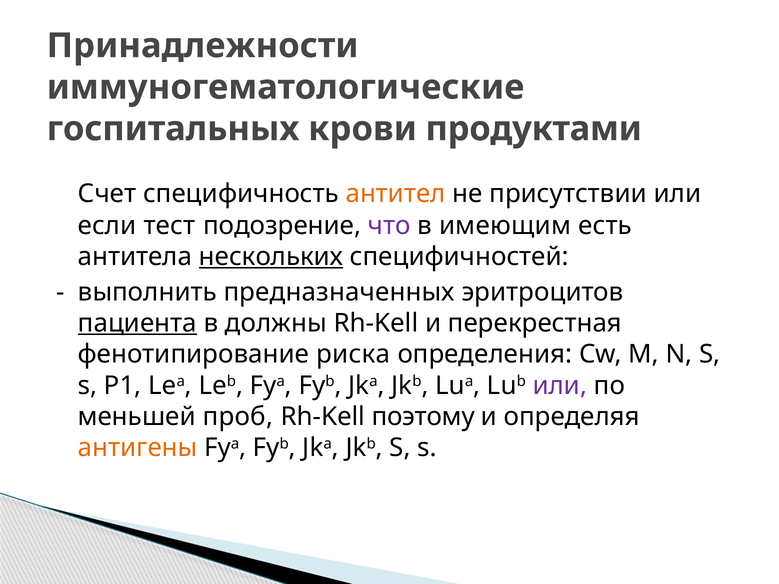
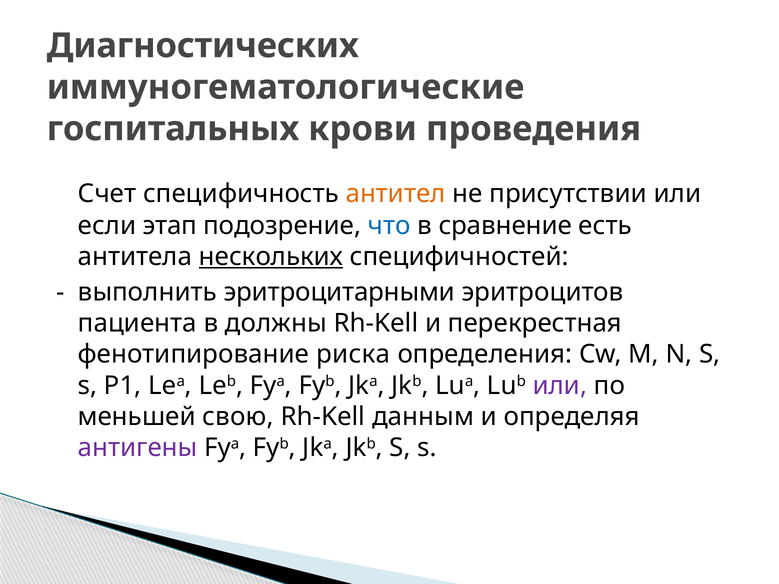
Принадлежности: Принадлежности -> Диагностических
продуктами: продуктами -> проведения
тест: тест -> этап
что colour: purple -> blue
имеющим: имеющим -> сравнение
предназначенных: предназначенных -> эритроцитарными
пациента underline: present -> none
проб: проб -> свою
поэтому: поэтому -> данным
антигены colour: orange -> purple
